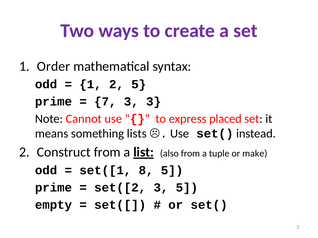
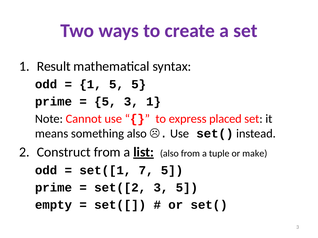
Order: Order -> Result
1 2: 2 -> 5
7 at (105, 102): 7 -> 5
3 3: 3 -> 1
something lists: lists -> also
8: 8 -> 7
